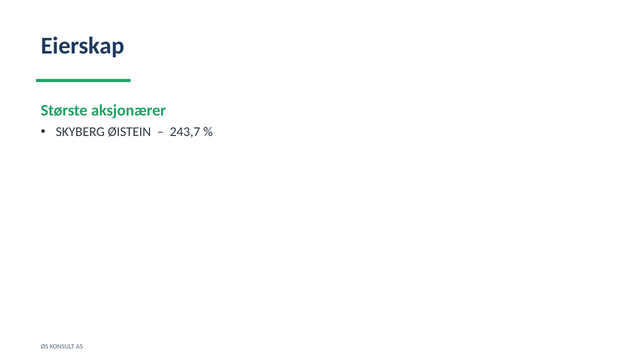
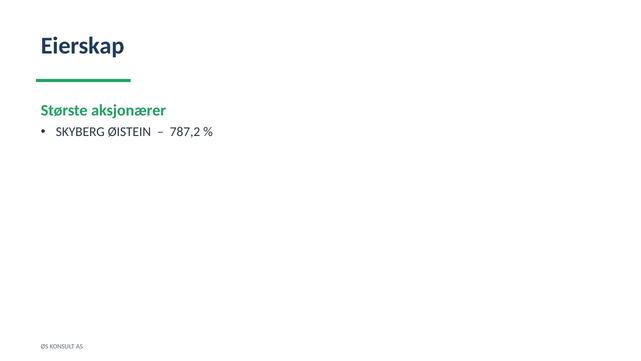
243,7: 243,7 -> 787,2
